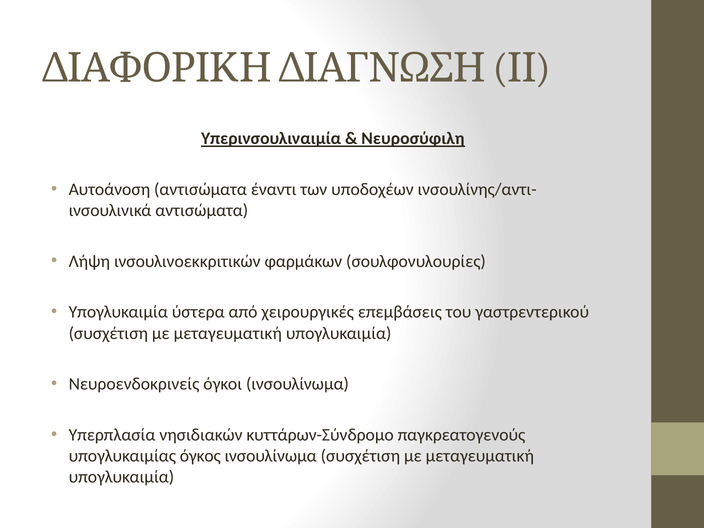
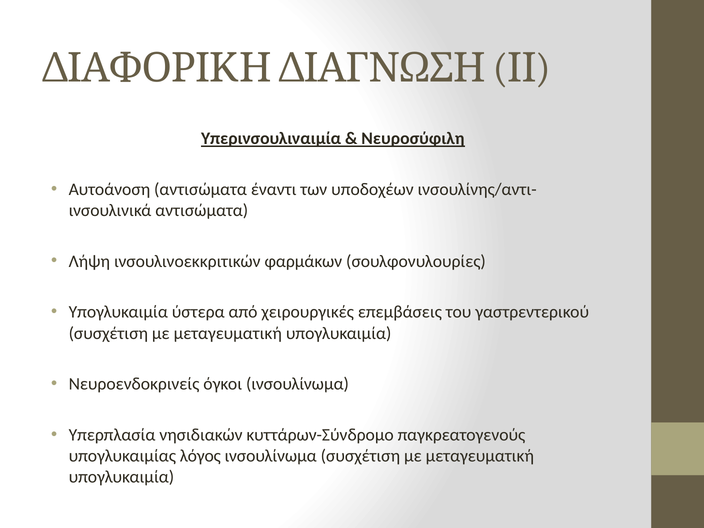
όγκος: όγκος -> λόγος
